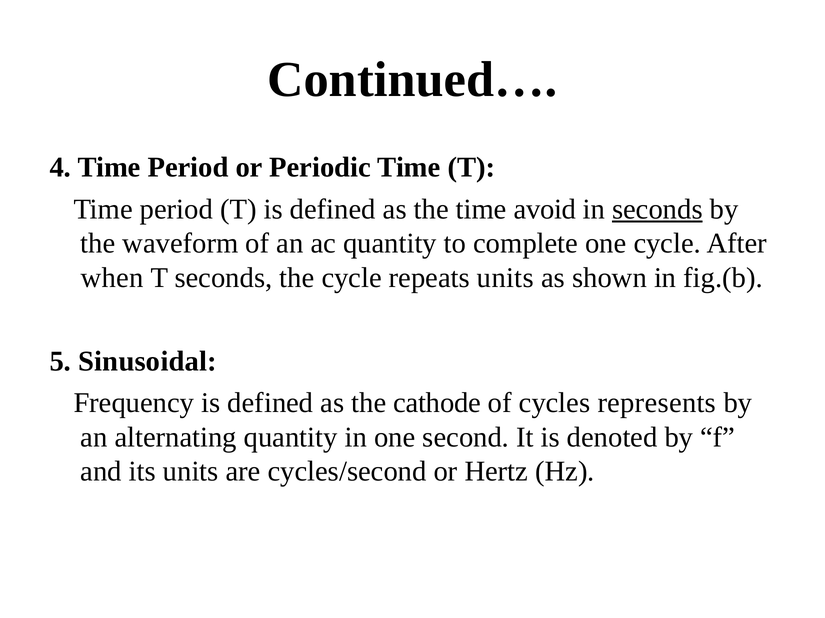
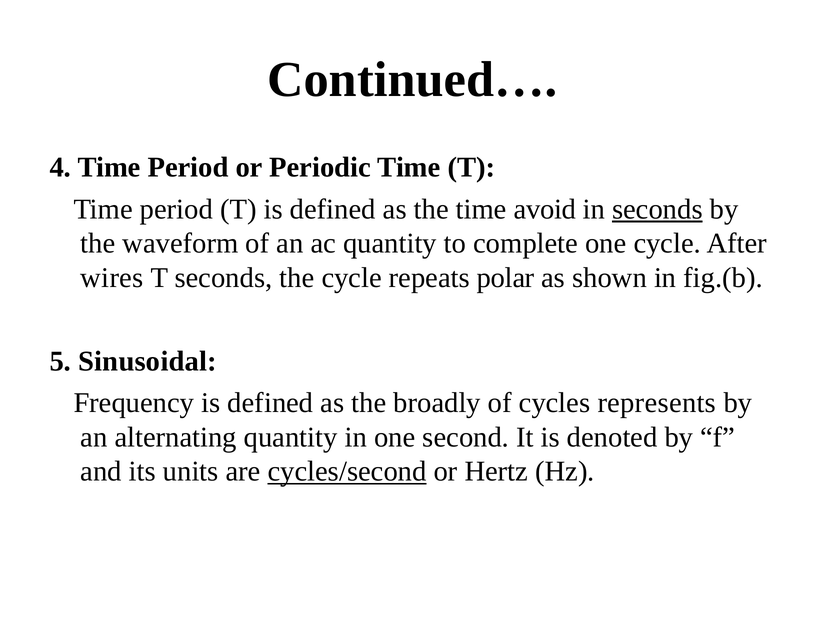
when: when -> wires
repeats units: units -> polar
cathode: cathode -> broadly
cycles/second underline: none -> present
